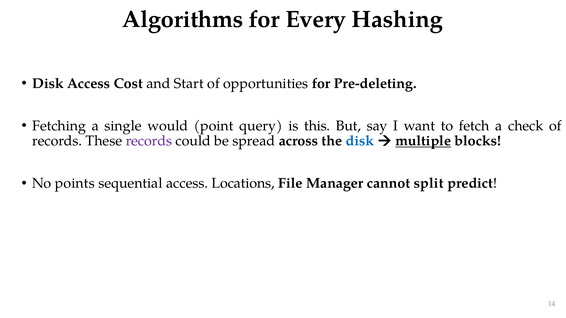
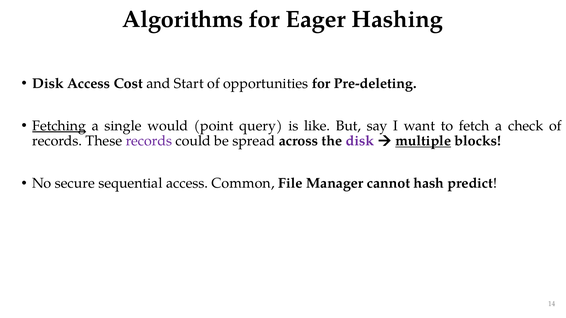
Every: Every -> Eager
Fetching underline: none -> present
this: this -> like
disk at (360, 141) colour: blue -> purple
points: points -> secure
Locations: Locations -> Common
split: split -> hash
